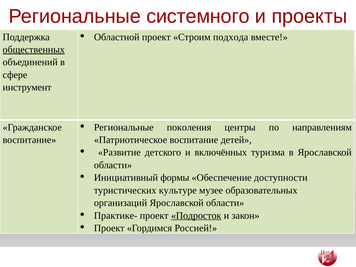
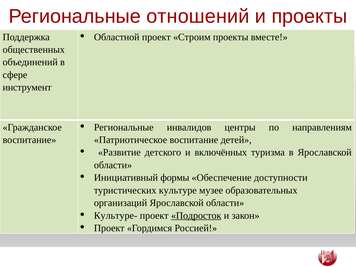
системного: системного -> отношений
Строим подхода: подхода -> проекты
общественных underline: present -> none
поколения: поколения -> инвалидов
Практике-: Практике- -> Культуре-
